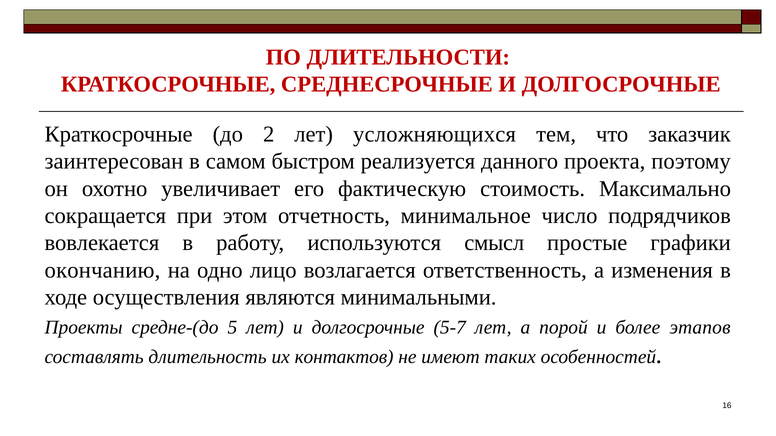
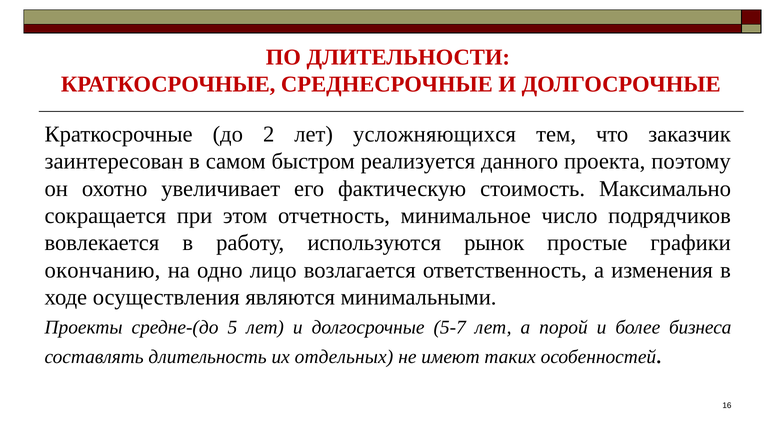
смысл: смысл -> рынок
этапов: этапов -> бизнеса
контактов: контактов -> отдельных
